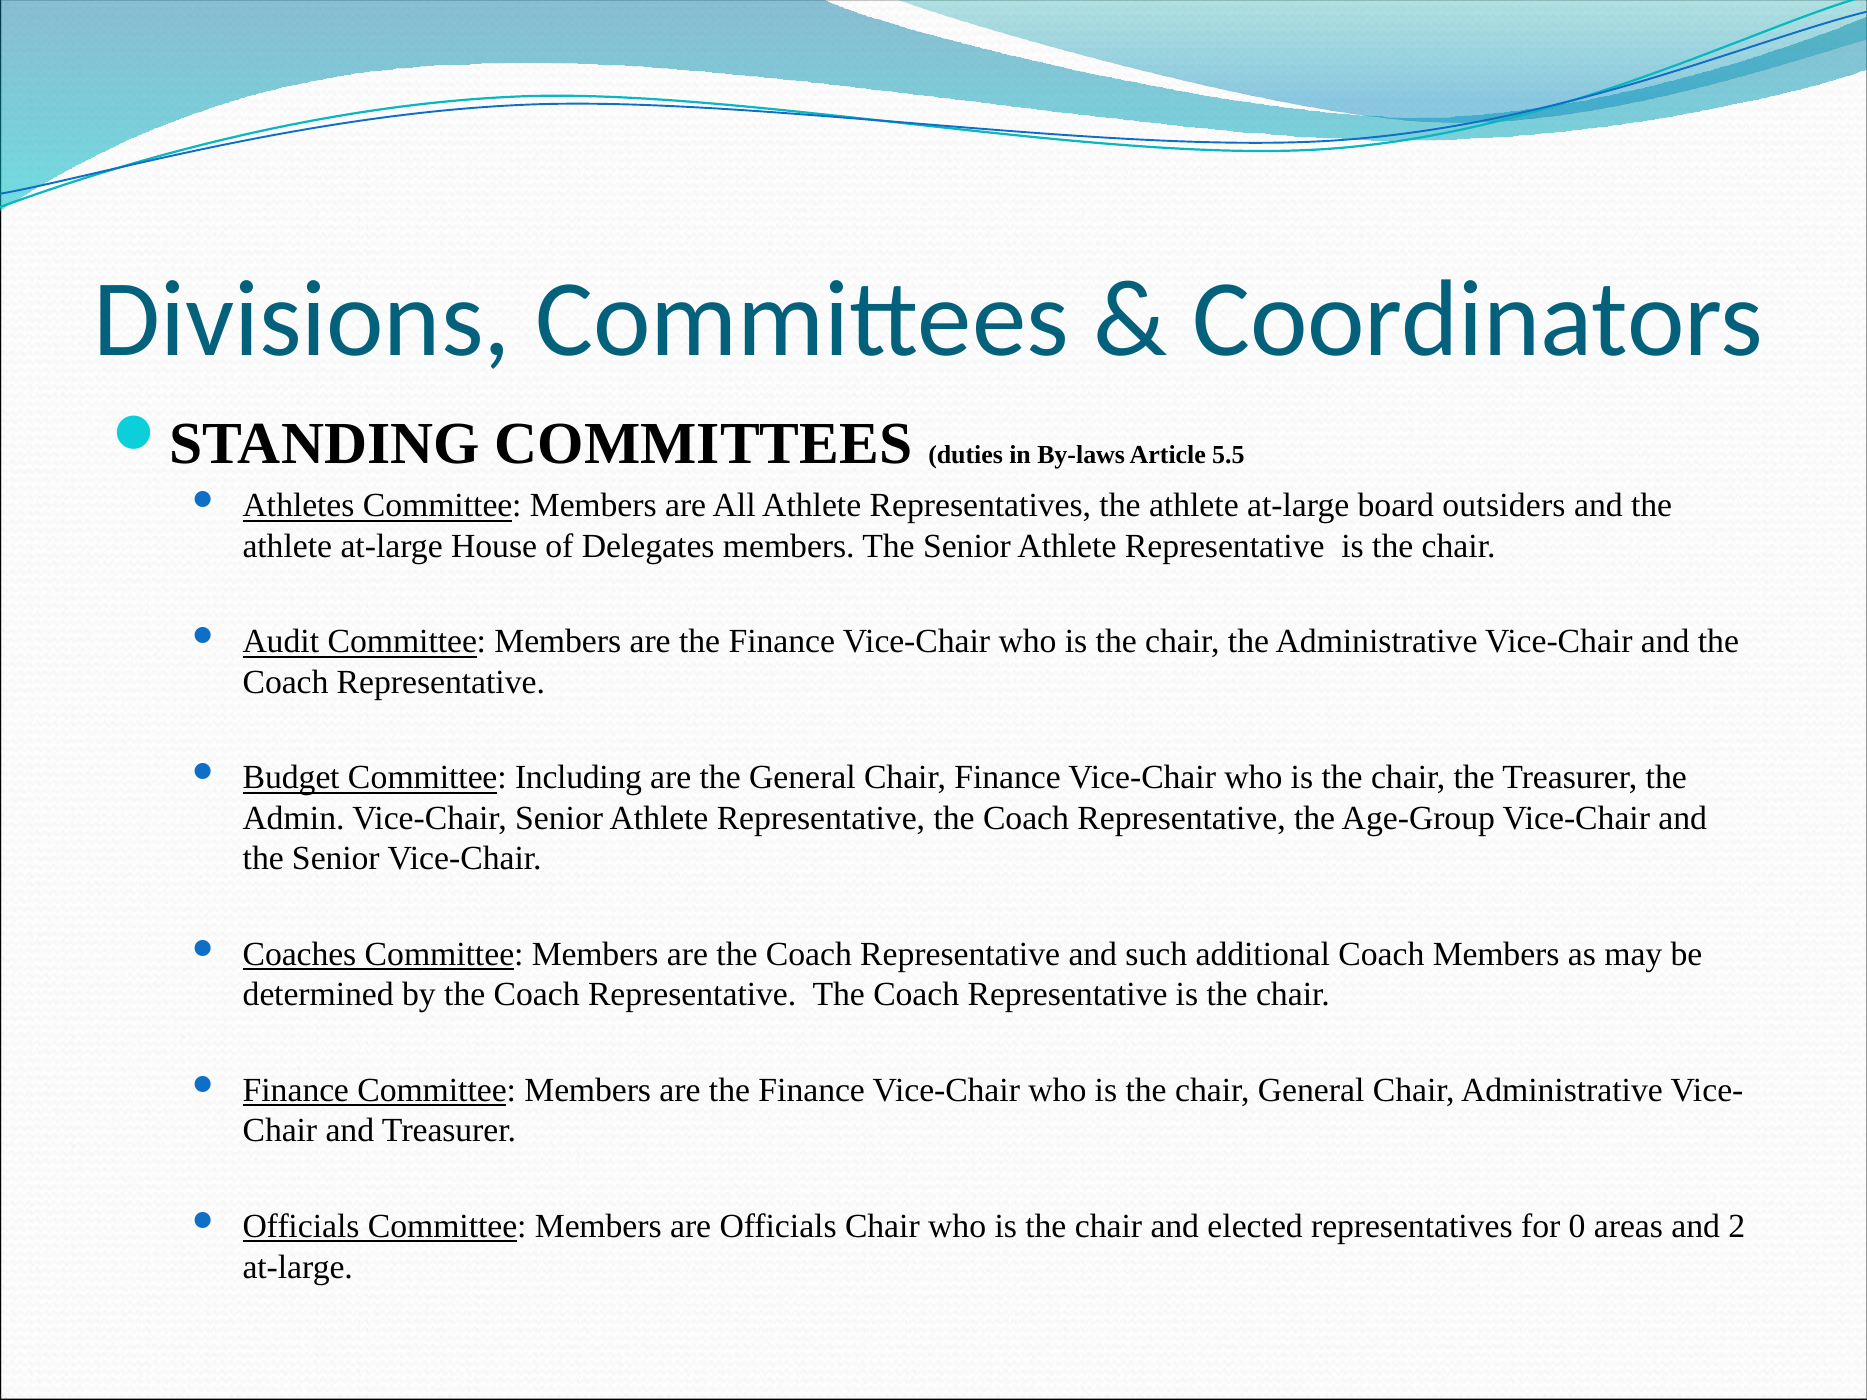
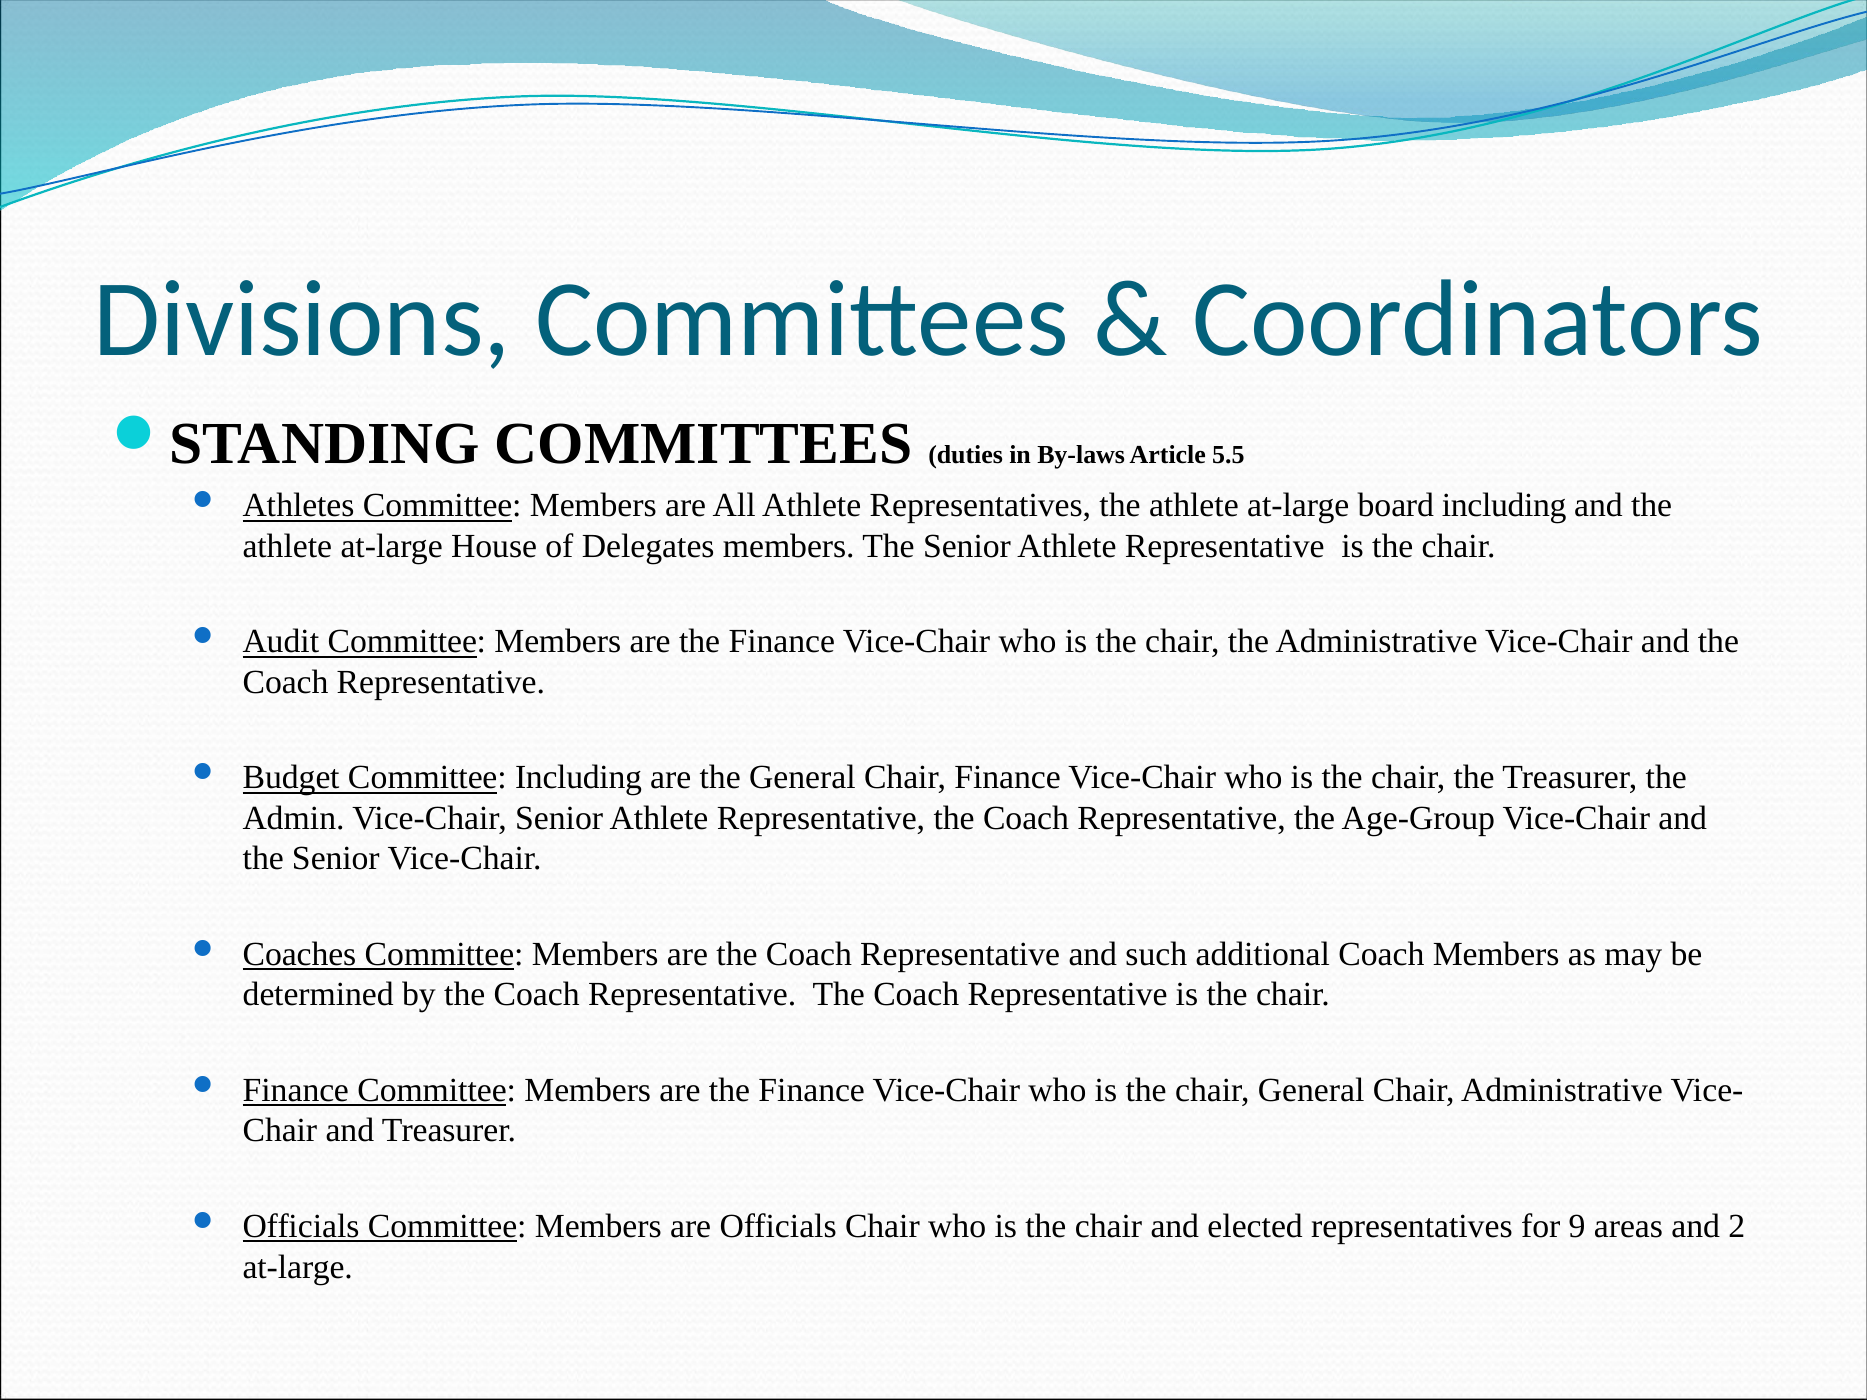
board outsiders: outsiders -> including
0: 0 -> 9
